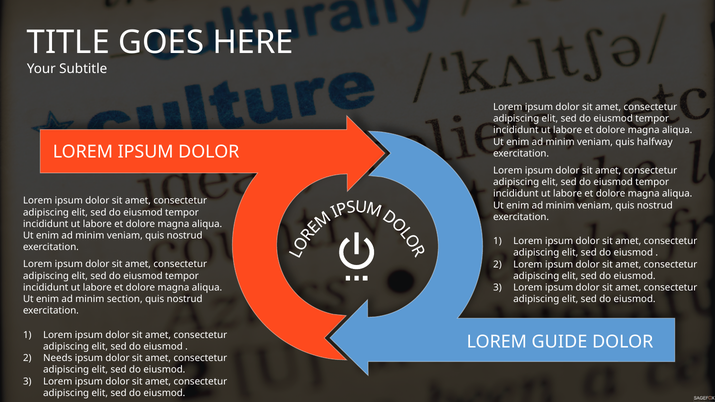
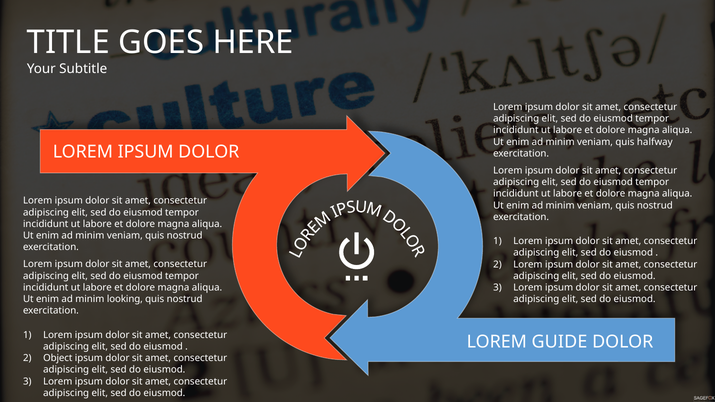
section: section -> looking
Needs: Needs -> Object
